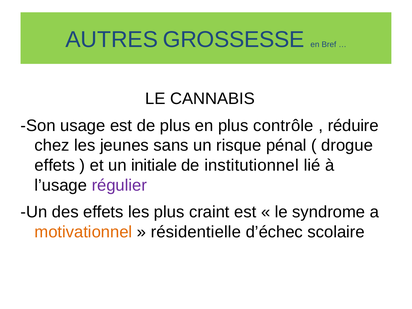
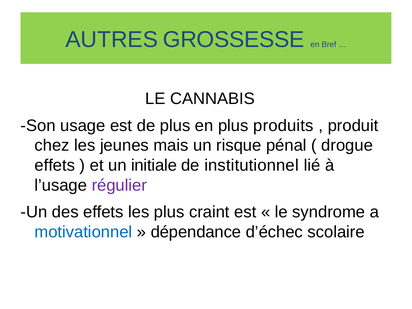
contrôle: contrôle -> produits
réduire: réduire -> produit
sans: sans -> mais
motivationnel colour: orange -> blue
résidentielle: résidentielle -> dépendance
